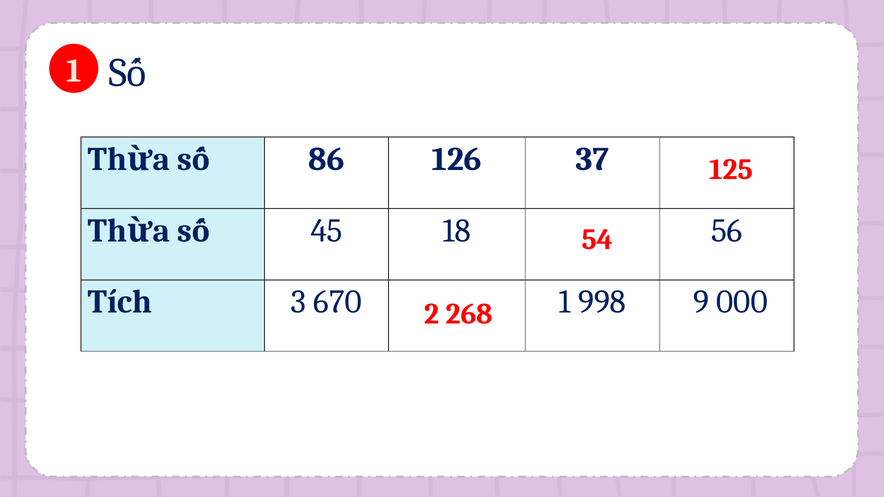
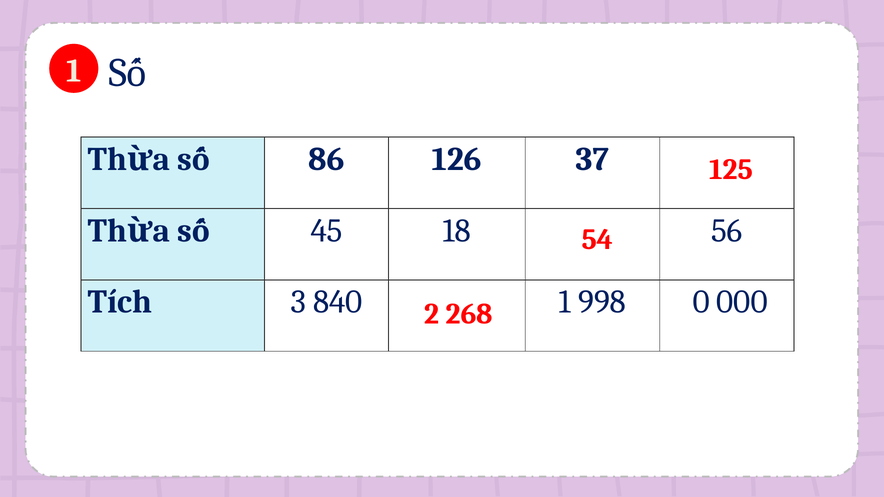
670: 670 -> 840
9: 9 -> 0
